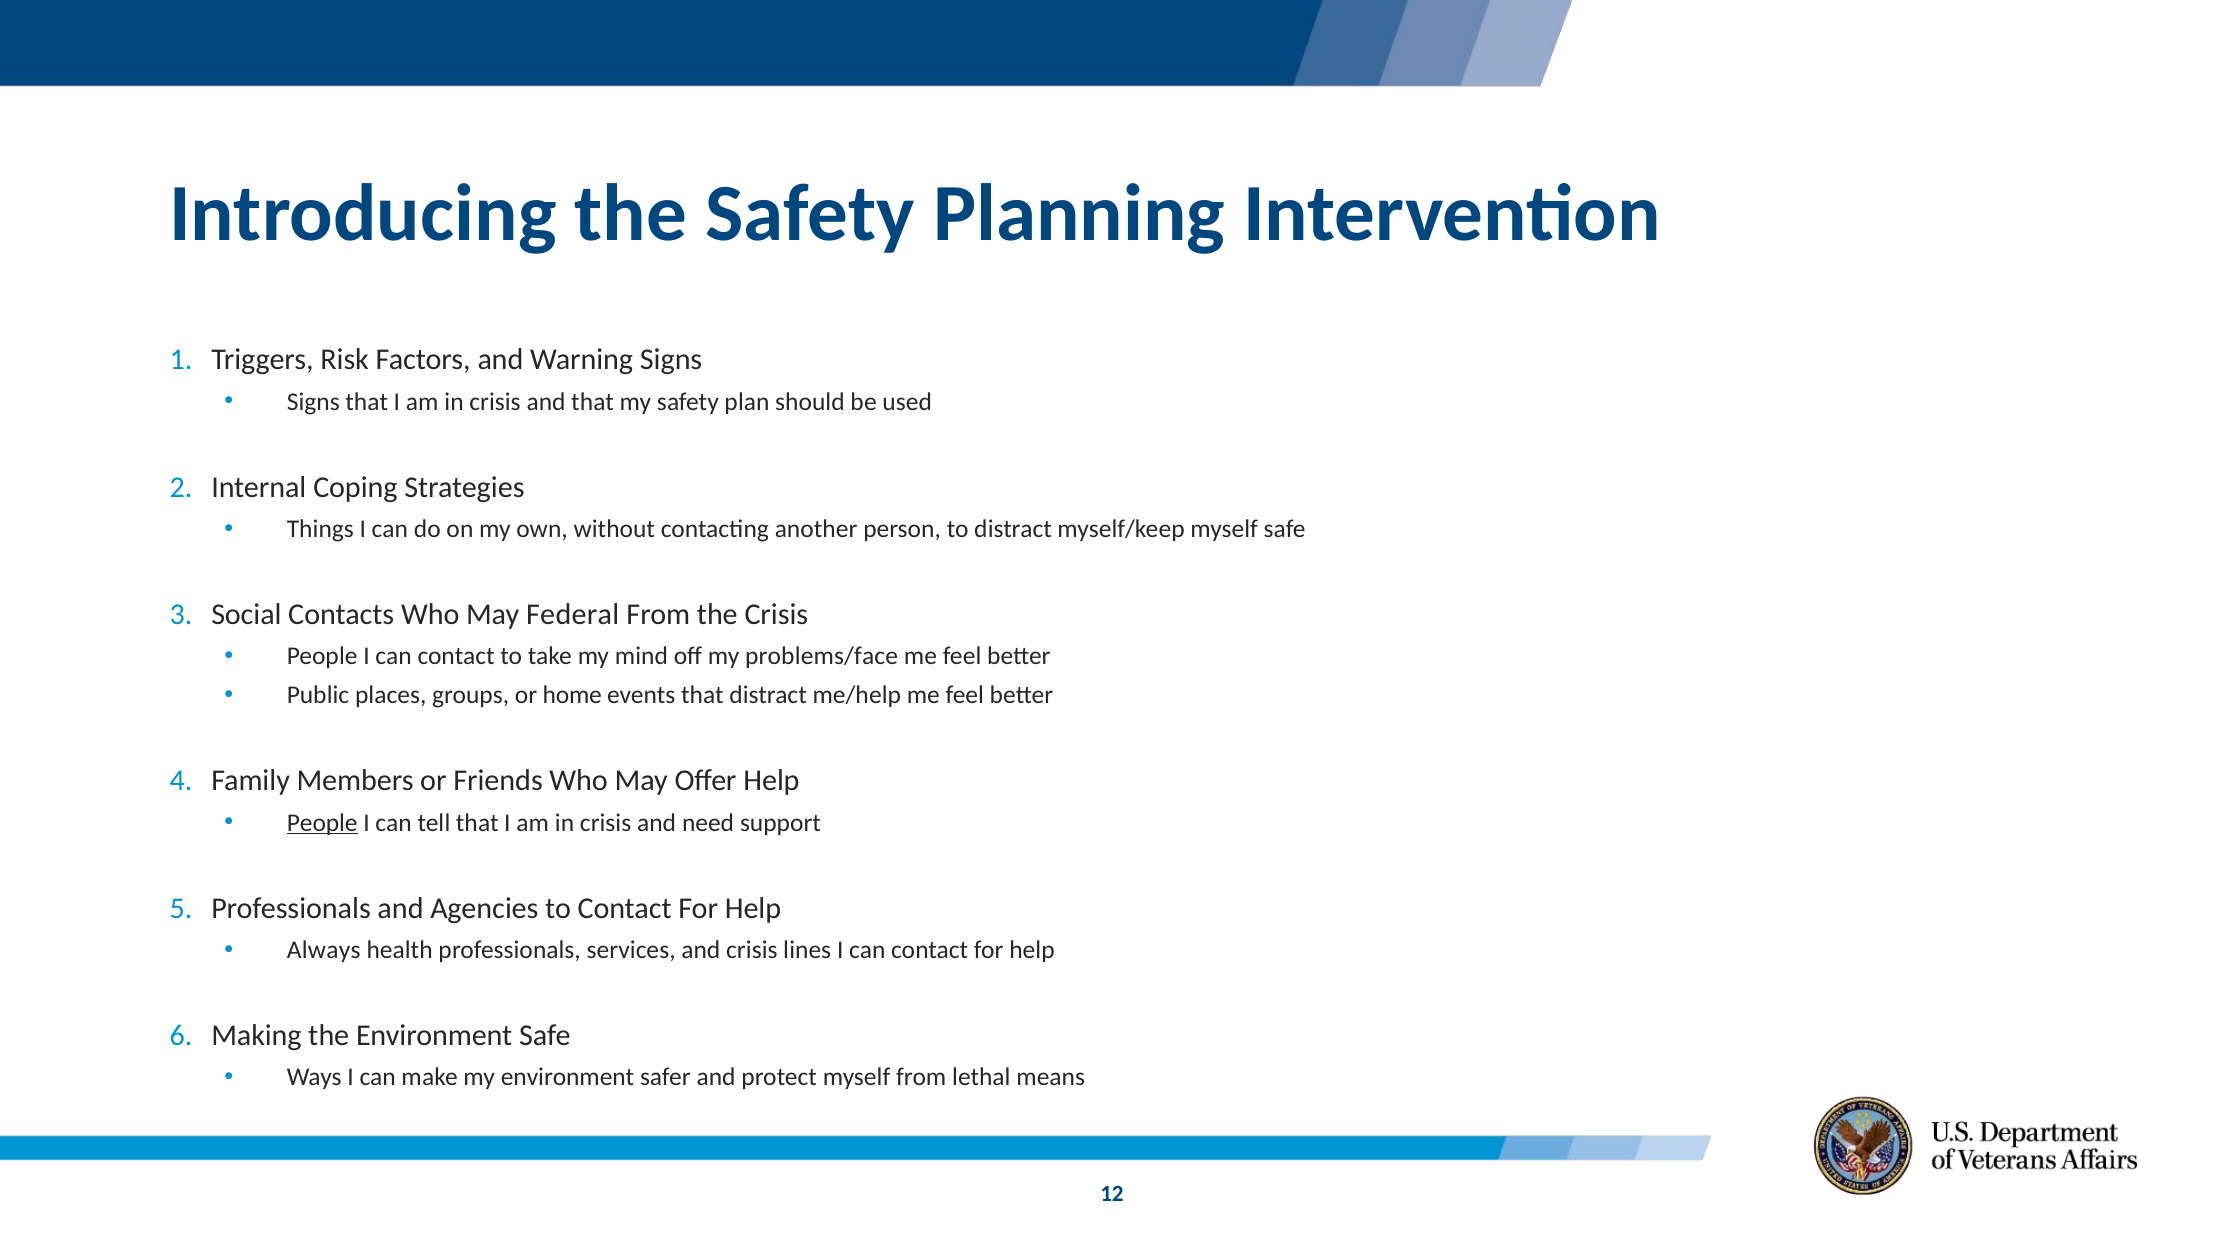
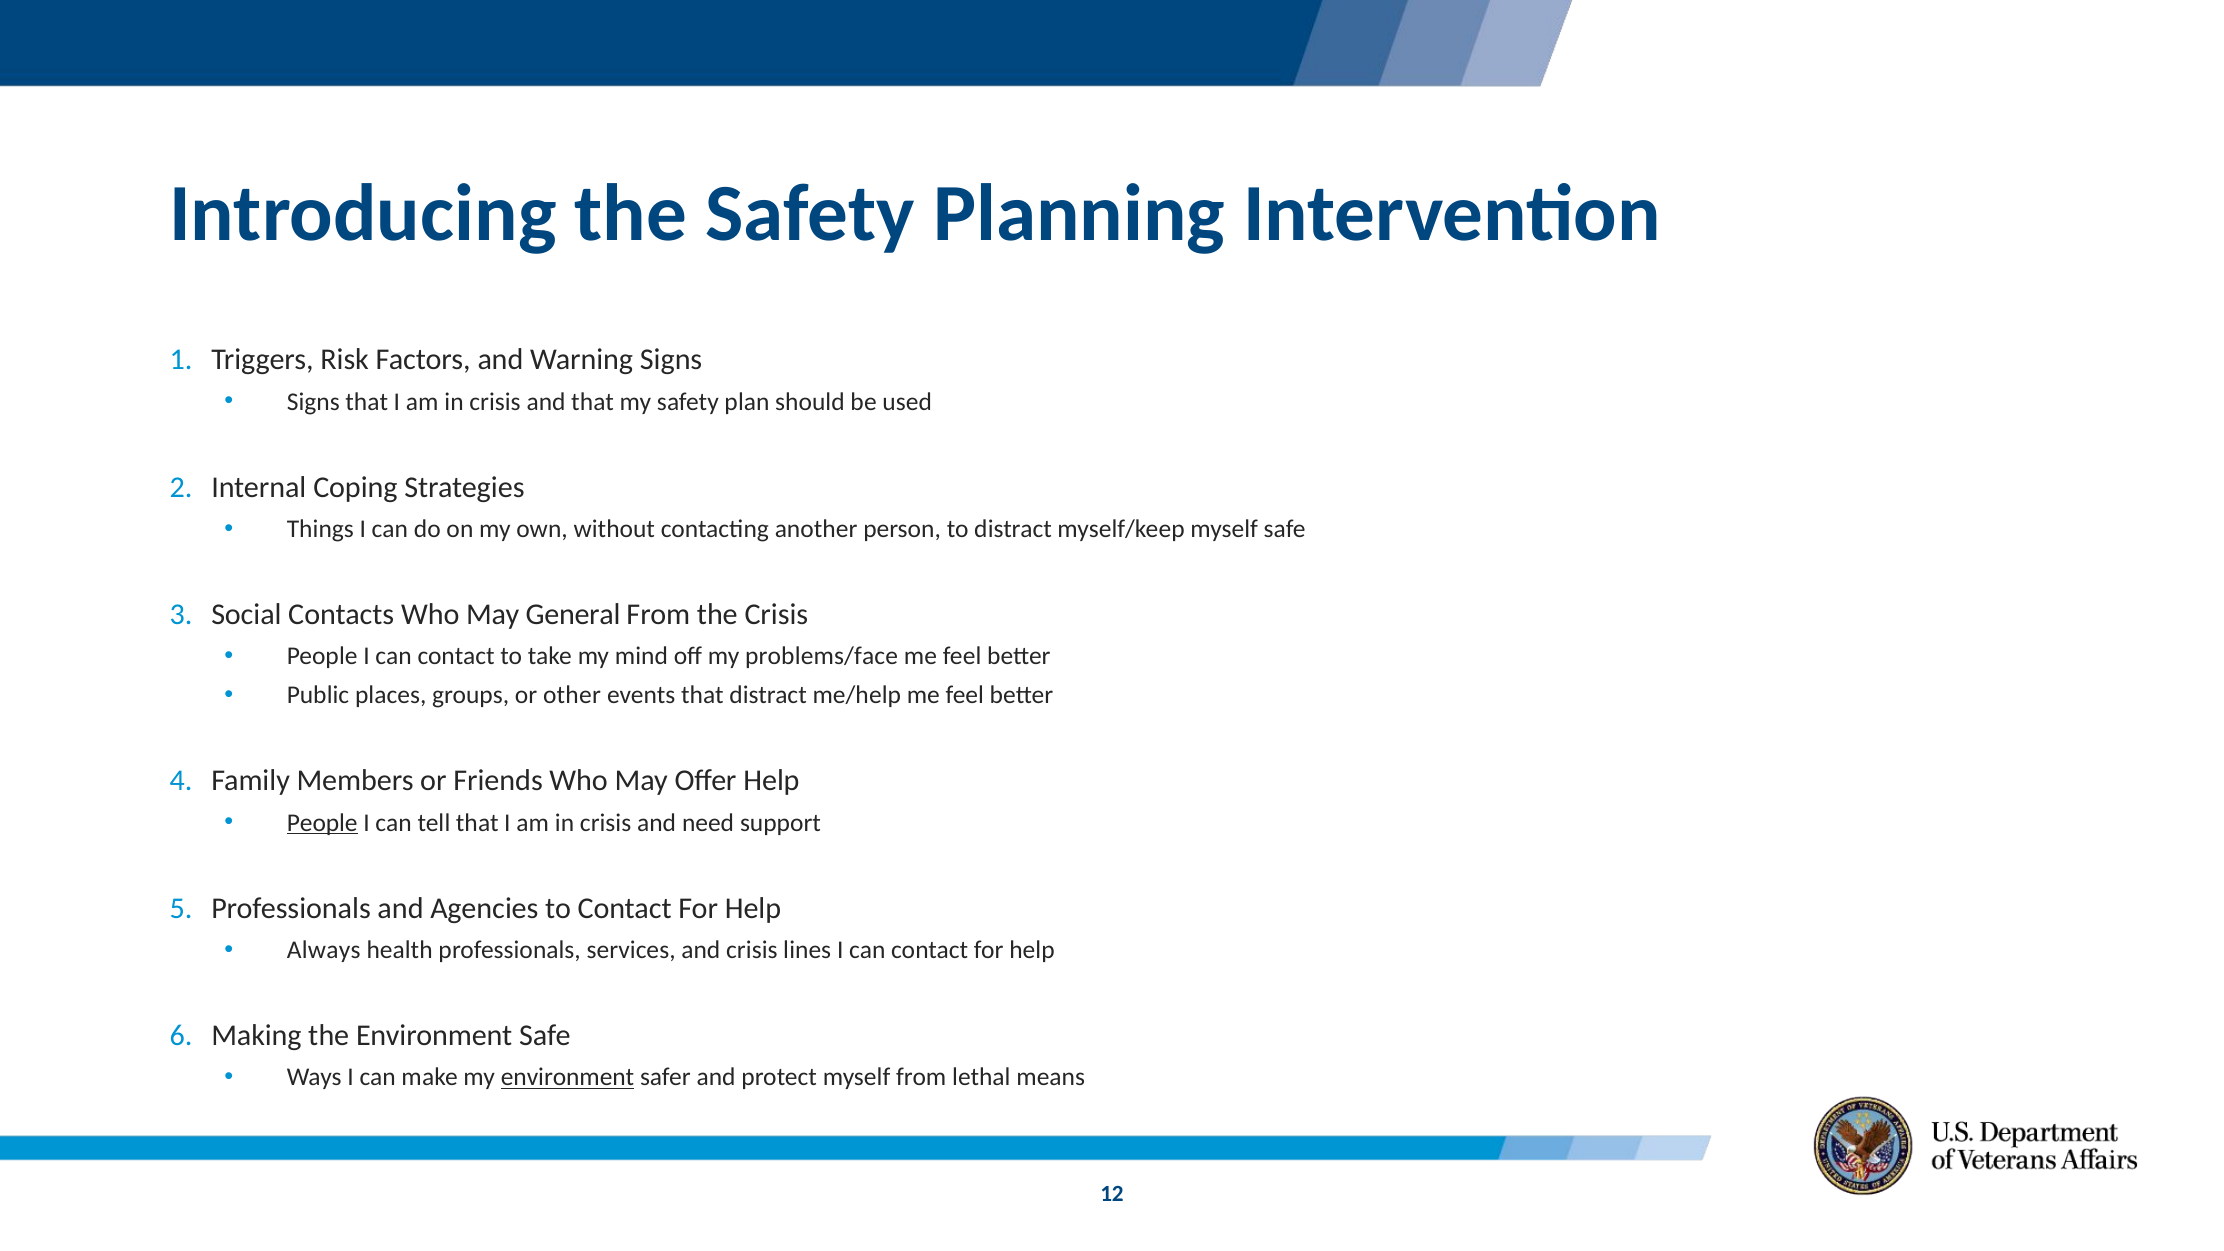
Federal: Federal -> General
home: home -> other
environment at (568, 1077) underline: none -> present
